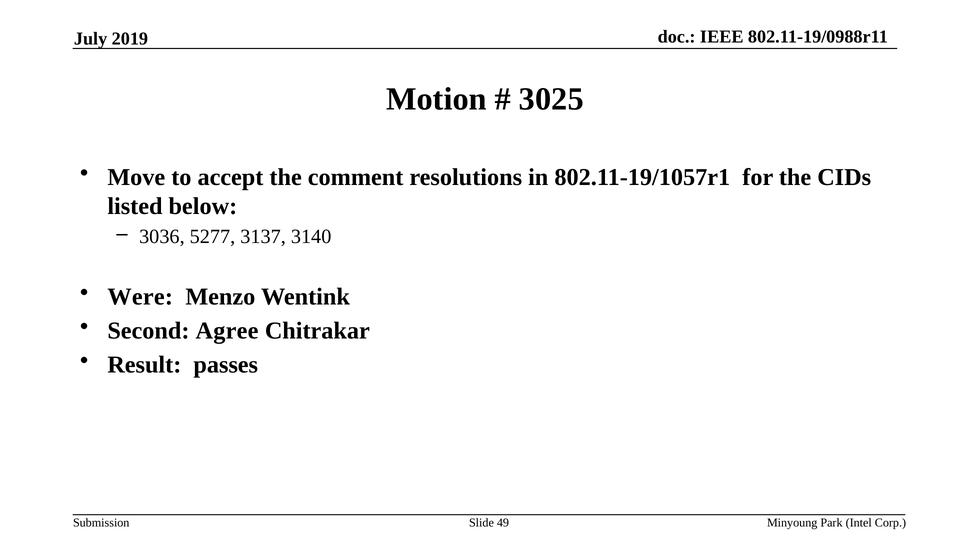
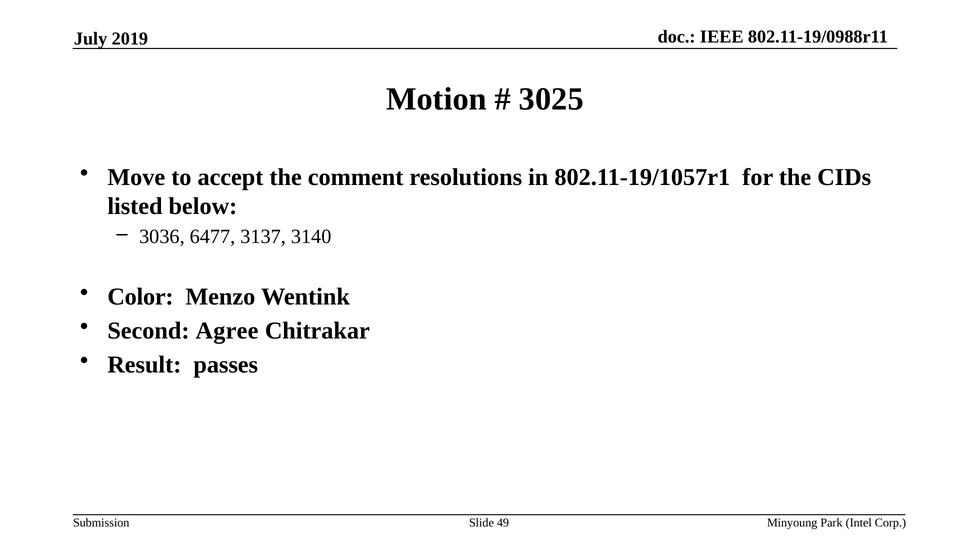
5277: 5277 -> 6477
Were: Were -> Color
